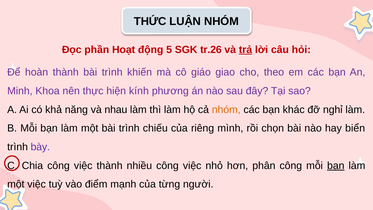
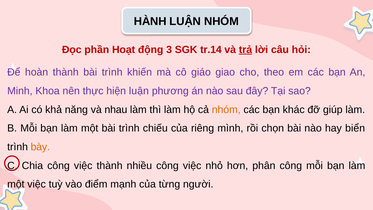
THỨC: THỨC -> HÀNH
5: 5 -> 3
tr.26: tr.26 -> tr.14
hiện kính: kính -> luận
nghỉ: nghỉ -> giúp
bày colour: purple -> orange
bạn at (336, 166) underline: present -> none
